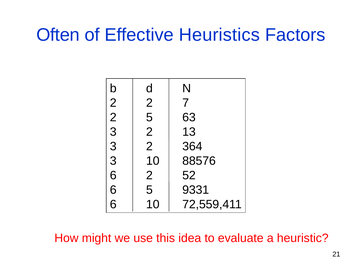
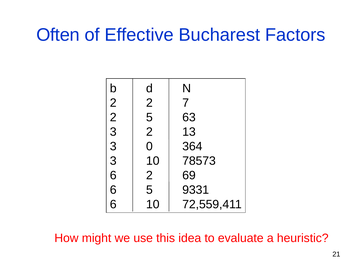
Heuristics: Heuristics -> Bucharest
2 at (149, 146): 2 -> 0
88576: 88576 -> 78573
52: 52 -> 69
